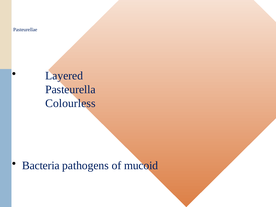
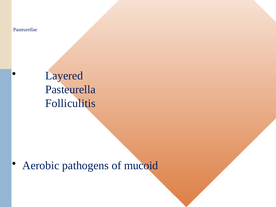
Colourless: Colourless -> Folliculitis
Bacteria: Bacteria -> Aerobic
